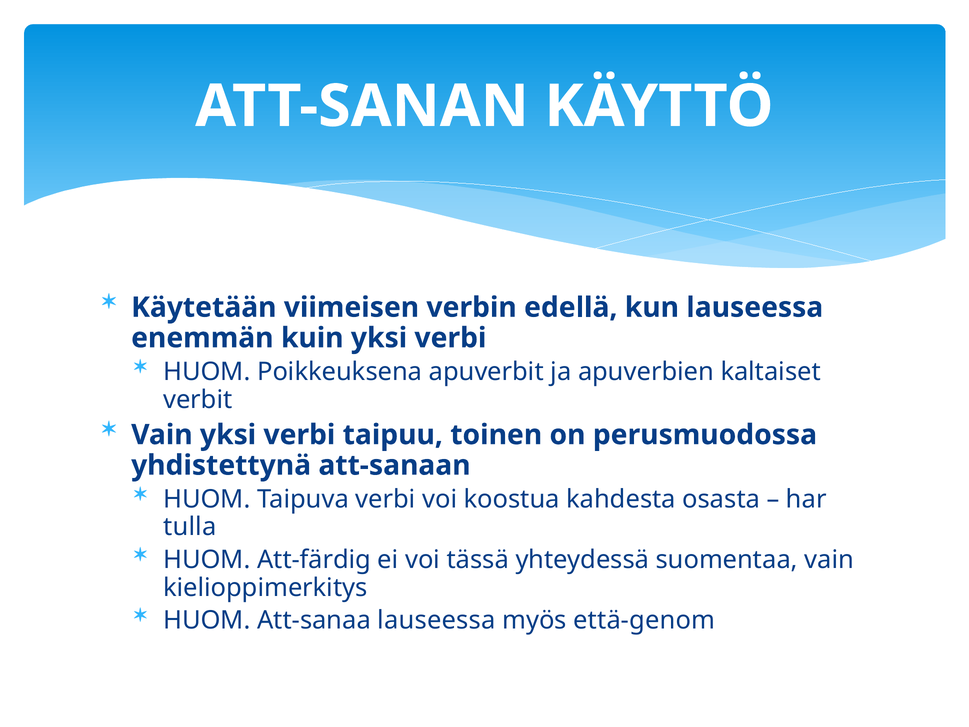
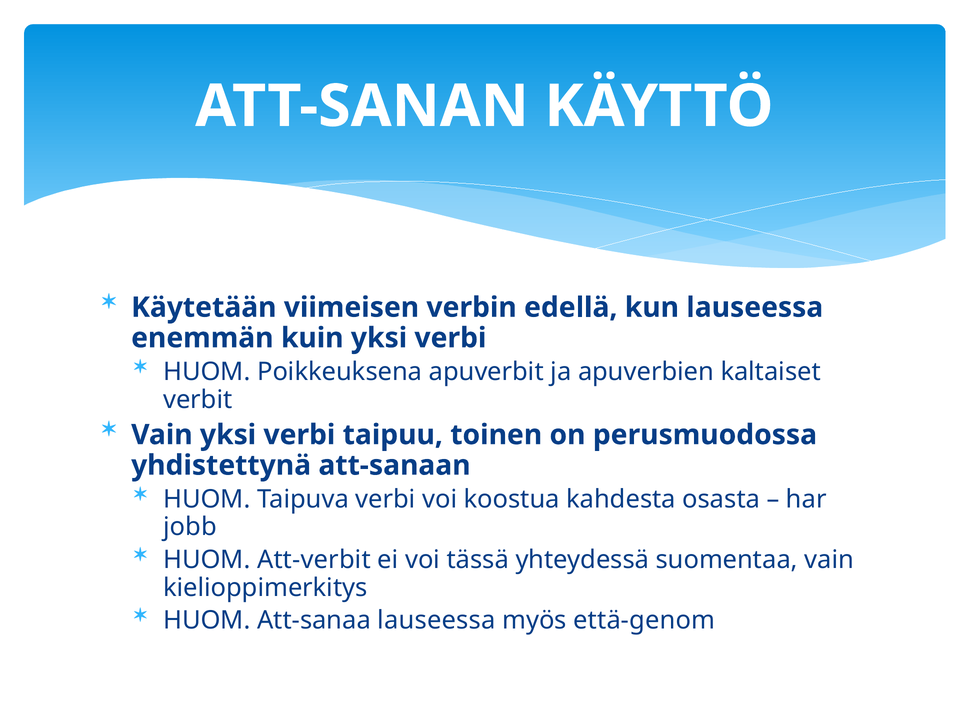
tulla: tulla -> jobb
Att-färdig: Att-färdig -> Att-verbit
